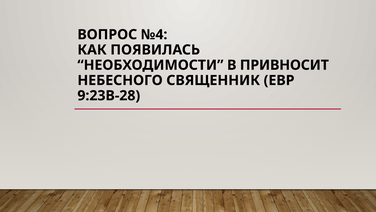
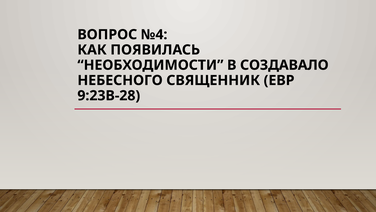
ПРИВНОСИТ: ПРИВНОСИТ -> СОЗДАВАЛО
